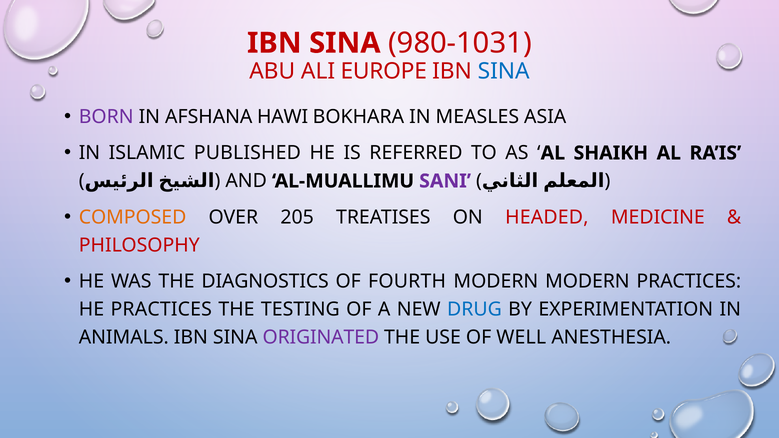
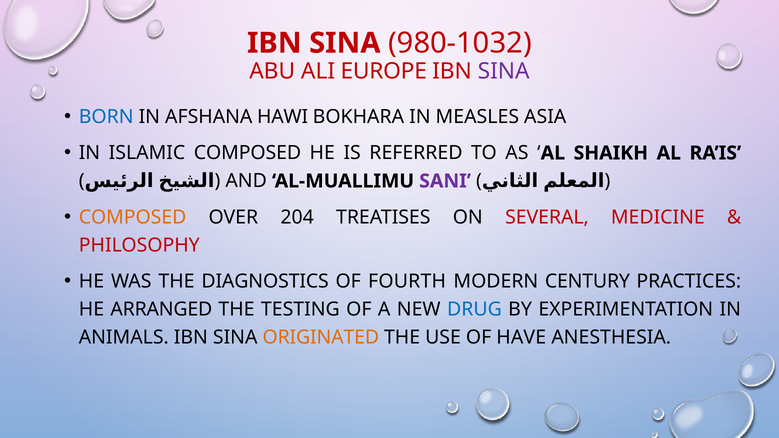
980-1031: 980-1031 -> 980-1032
SINA at (504, 71) colour: blue -> purple
BORN colour: purple -> blue
ISLAMIC PUBLISHED: PUBLISHED -> COMPOSED
205: 205 -> 204
HEADED: HEADED -> SEVERAL
MODERN MODERN: MODERN -> CENTURY
HE PRACTICES: PRACTICES -> ARRANGED
ORIGINATED colour: purple -> orange
WELL: WELL -> HAVE
